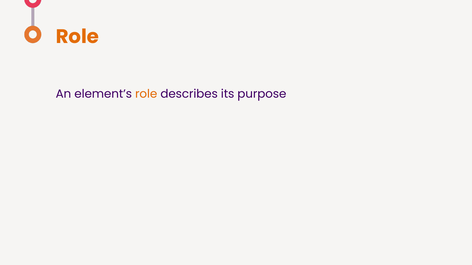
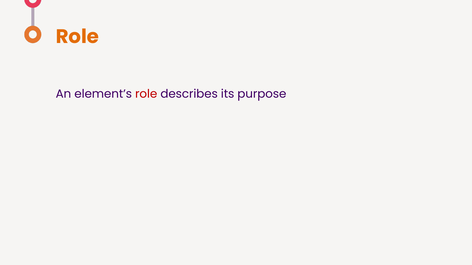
role at (146, 94) colour: orange -> red
